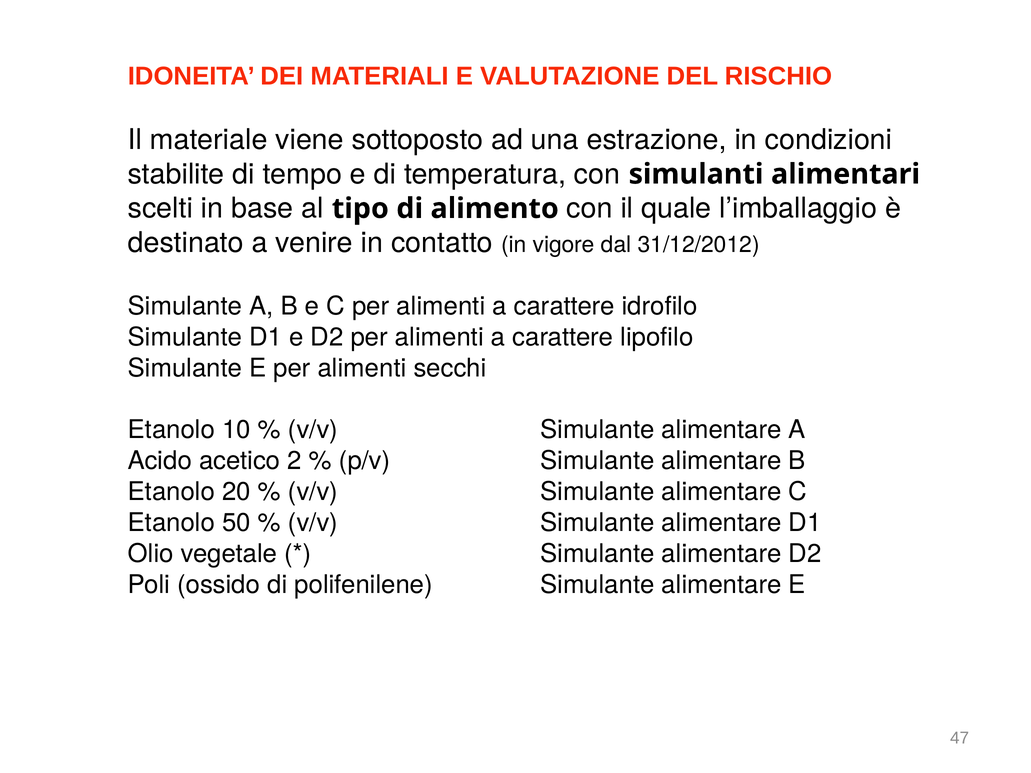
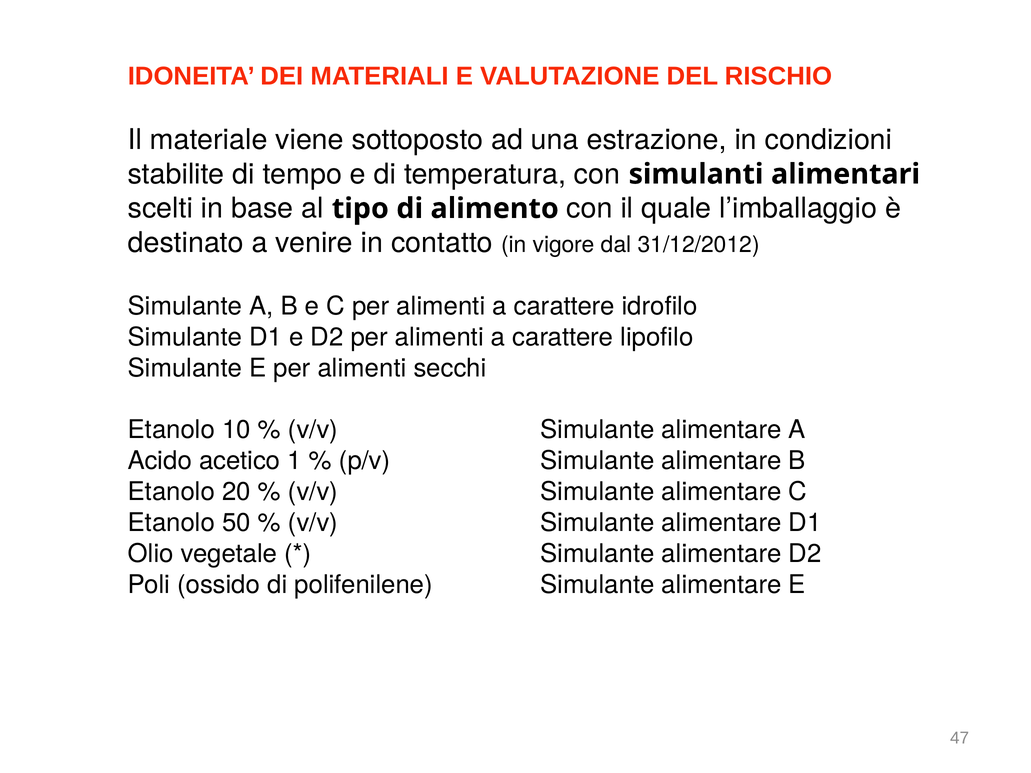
2: 2 -> 1
